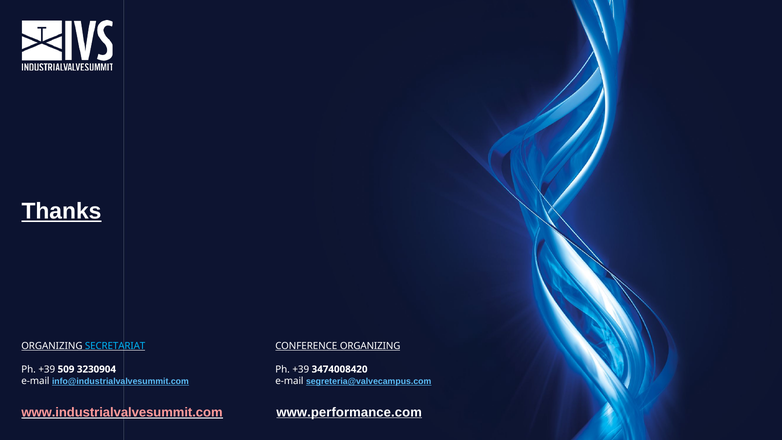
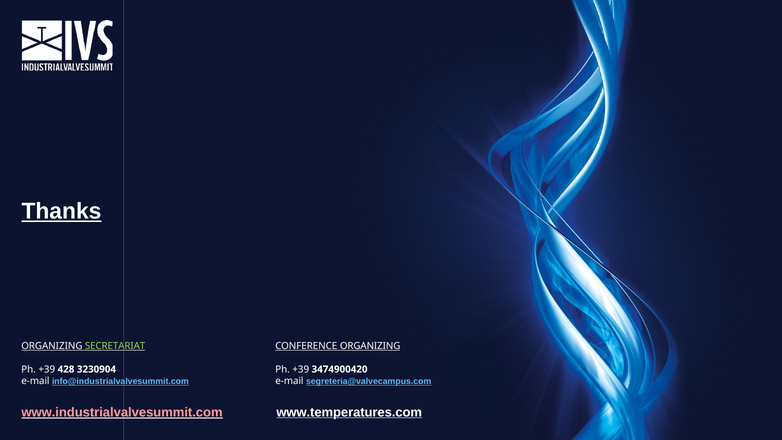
SECRETARIAT colour: light blue -> light green
509: 509 -> 428
3474008420: 3474008420 -> 3474900420
www.performance.com: www.performance.com -> www.temperatures.com
